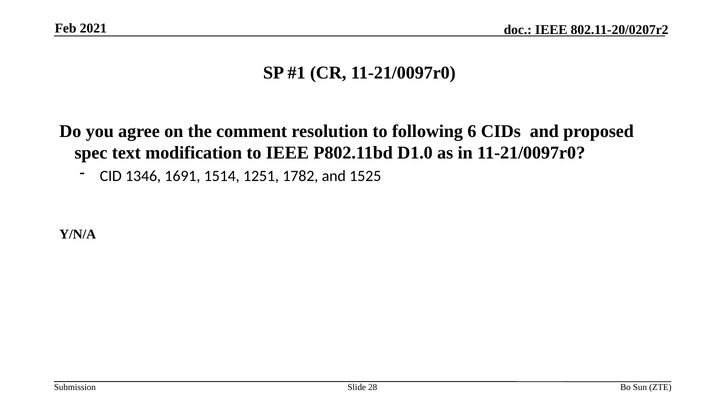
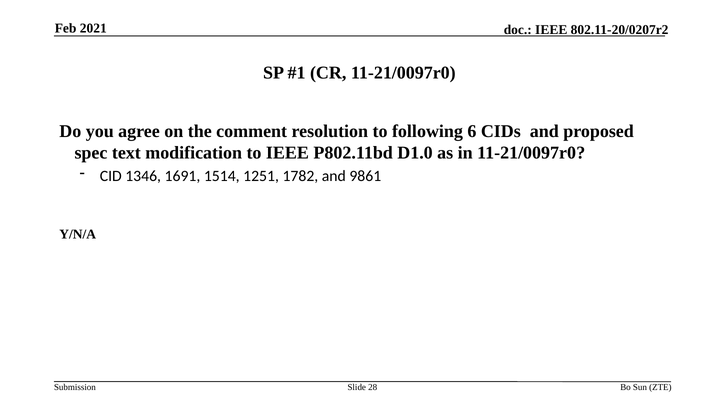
1525: 1525 -> 9861
